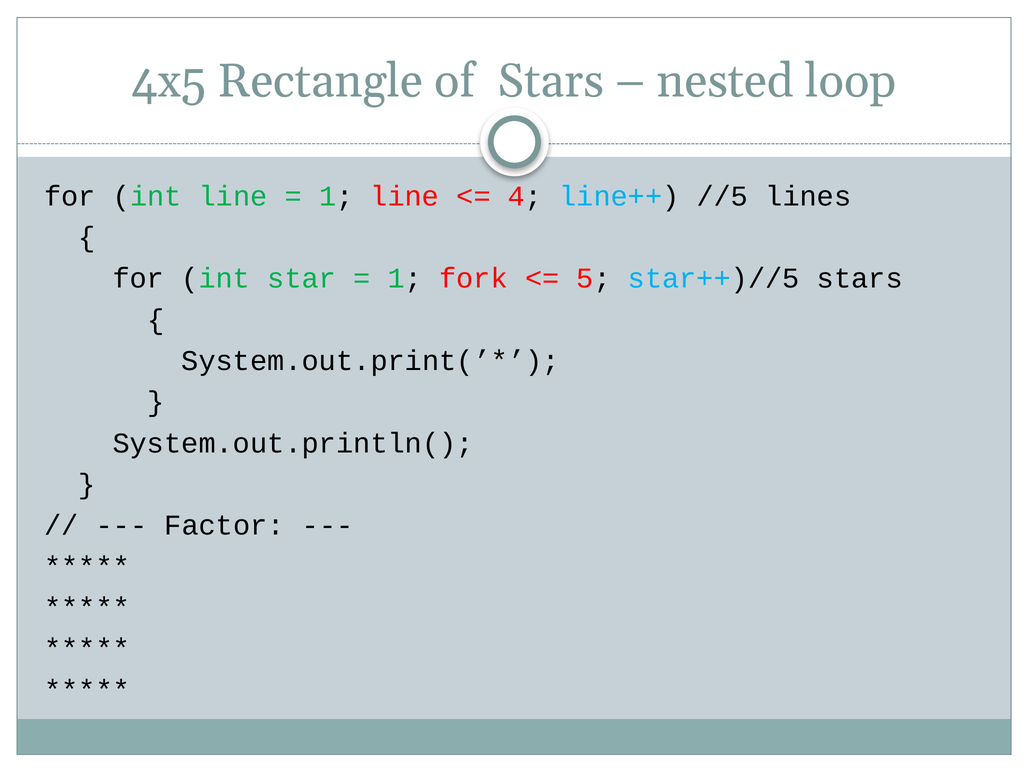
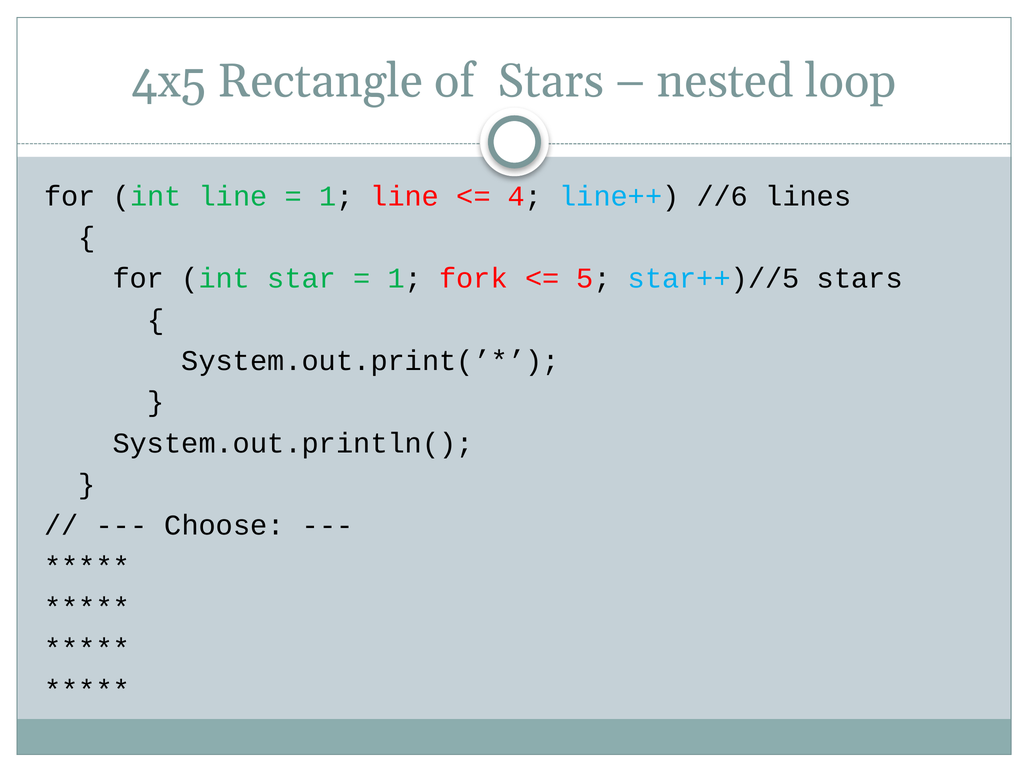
//5: //5 -> //6
Factor: Factor -> Choose
